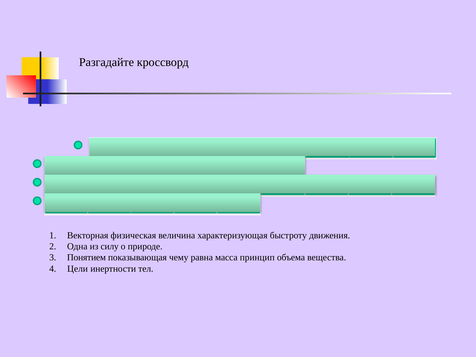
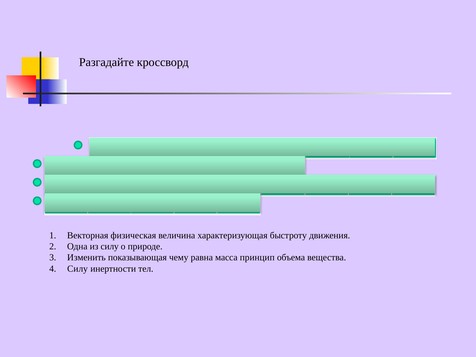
Понятием: Понятием -> Изменить
Цели at (78, 269): Цели -> Силу
